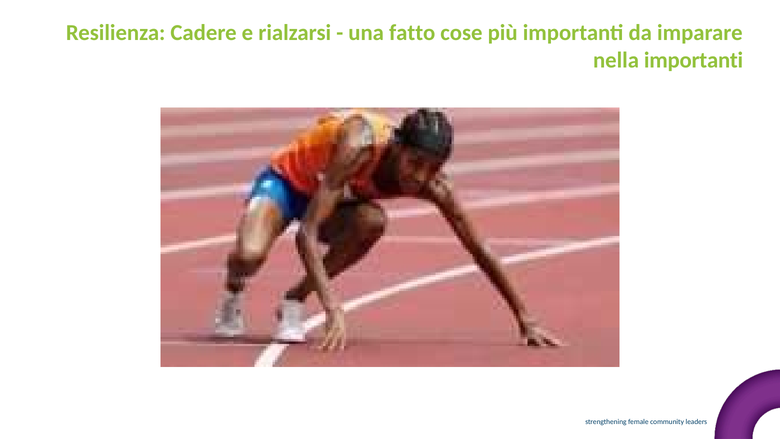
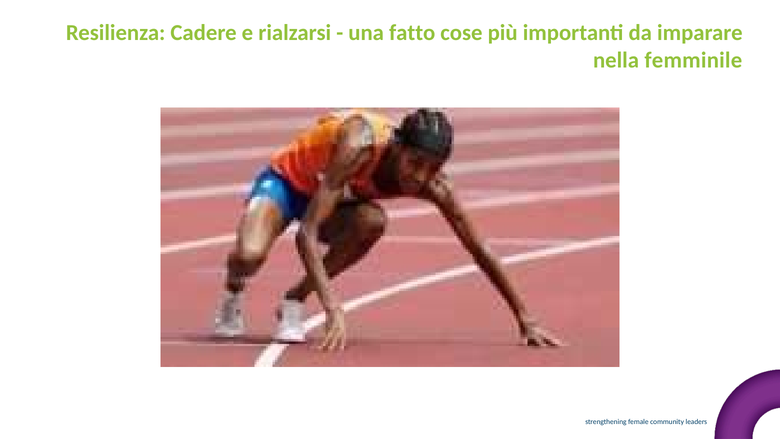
nella importanti: importanti -> femminile
